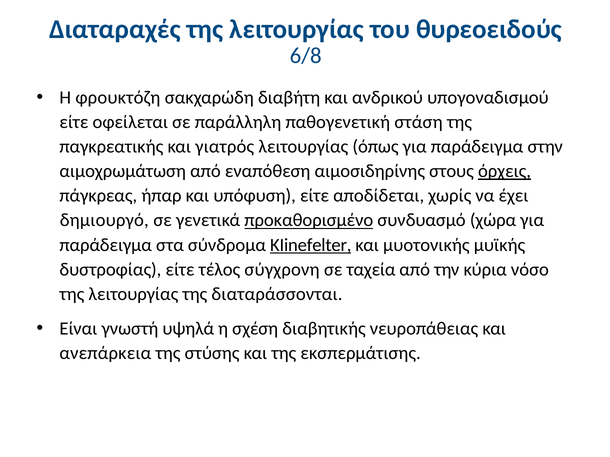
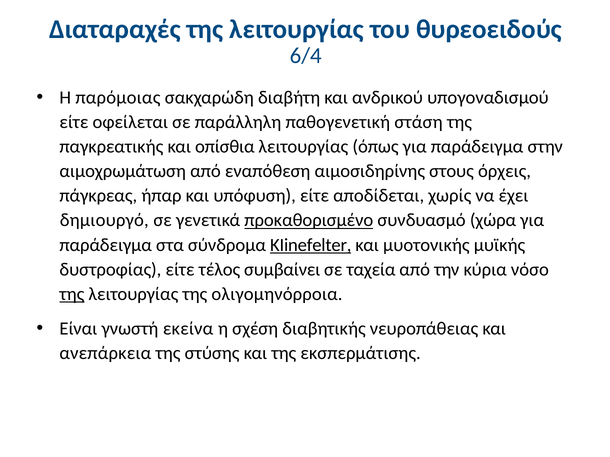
6/8: 6/8 -> 6/4
φρουκτόζη: φρουκτόζη -> παρόμοιας
γιατρός: γιατρός -> οπίσθια
όρχεις underline: present -> none
σύγχρονη: σύγχρονη -> συμβαίνει
της at (72, 294) underline: none -> present
διαταράσσονται: διαταράσσονται -> ολιγομηνόρροια
υψηλά: υψηλά -> εκείνα
